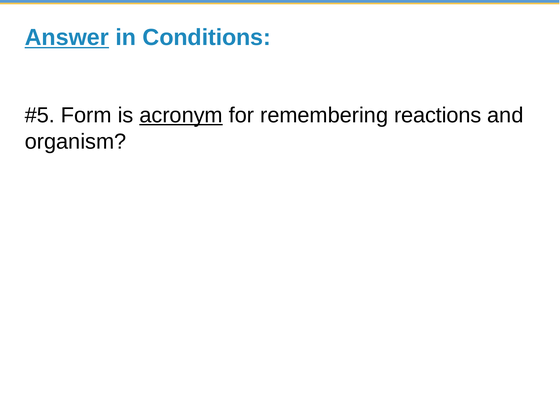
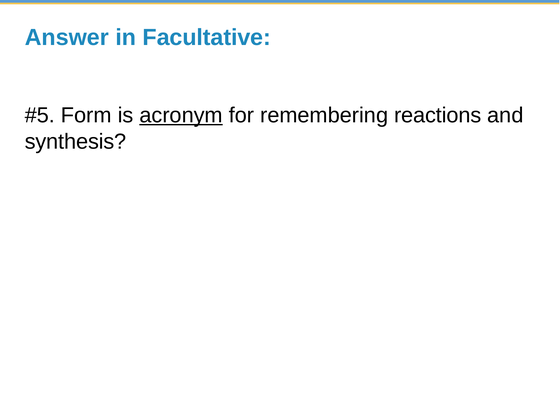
Answer underline: present -> none
Conditions: Conditions -> Facultative
organism: organism -> synthesis
